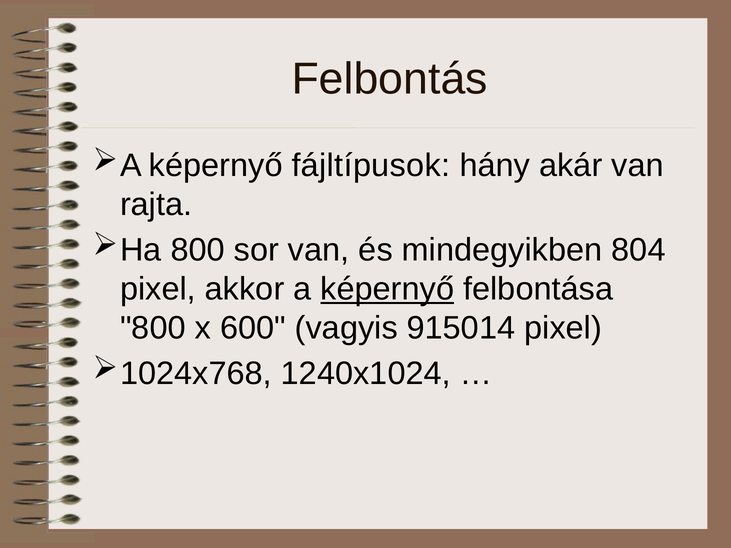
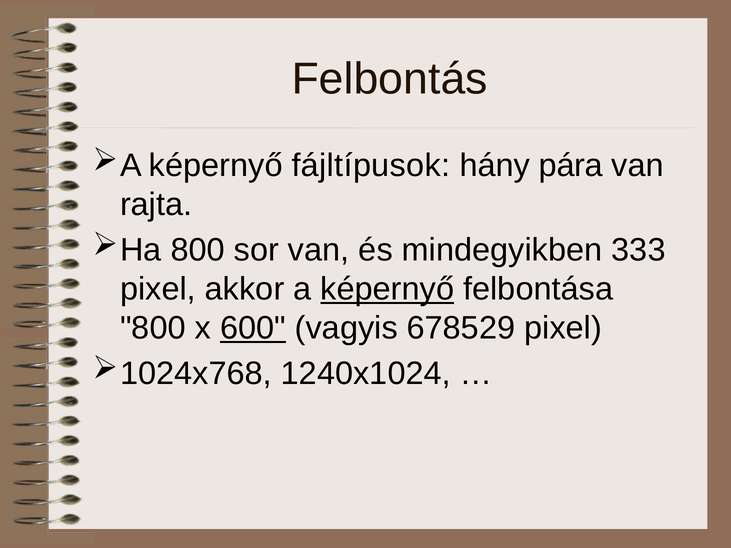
akár: akár -> pára
804: 804 -> 333
600 underline: none -> present
915014: 915014 -> 678529
